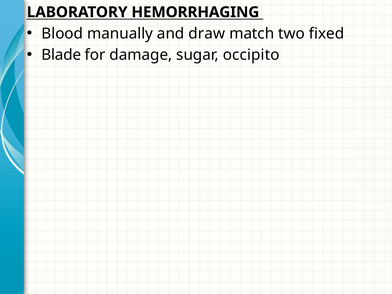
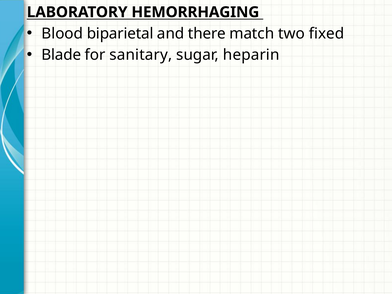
manually: manually -> biparietal
draw: draw -> there
damage: damage -> sanitary
occipito: occipito -> heparin
